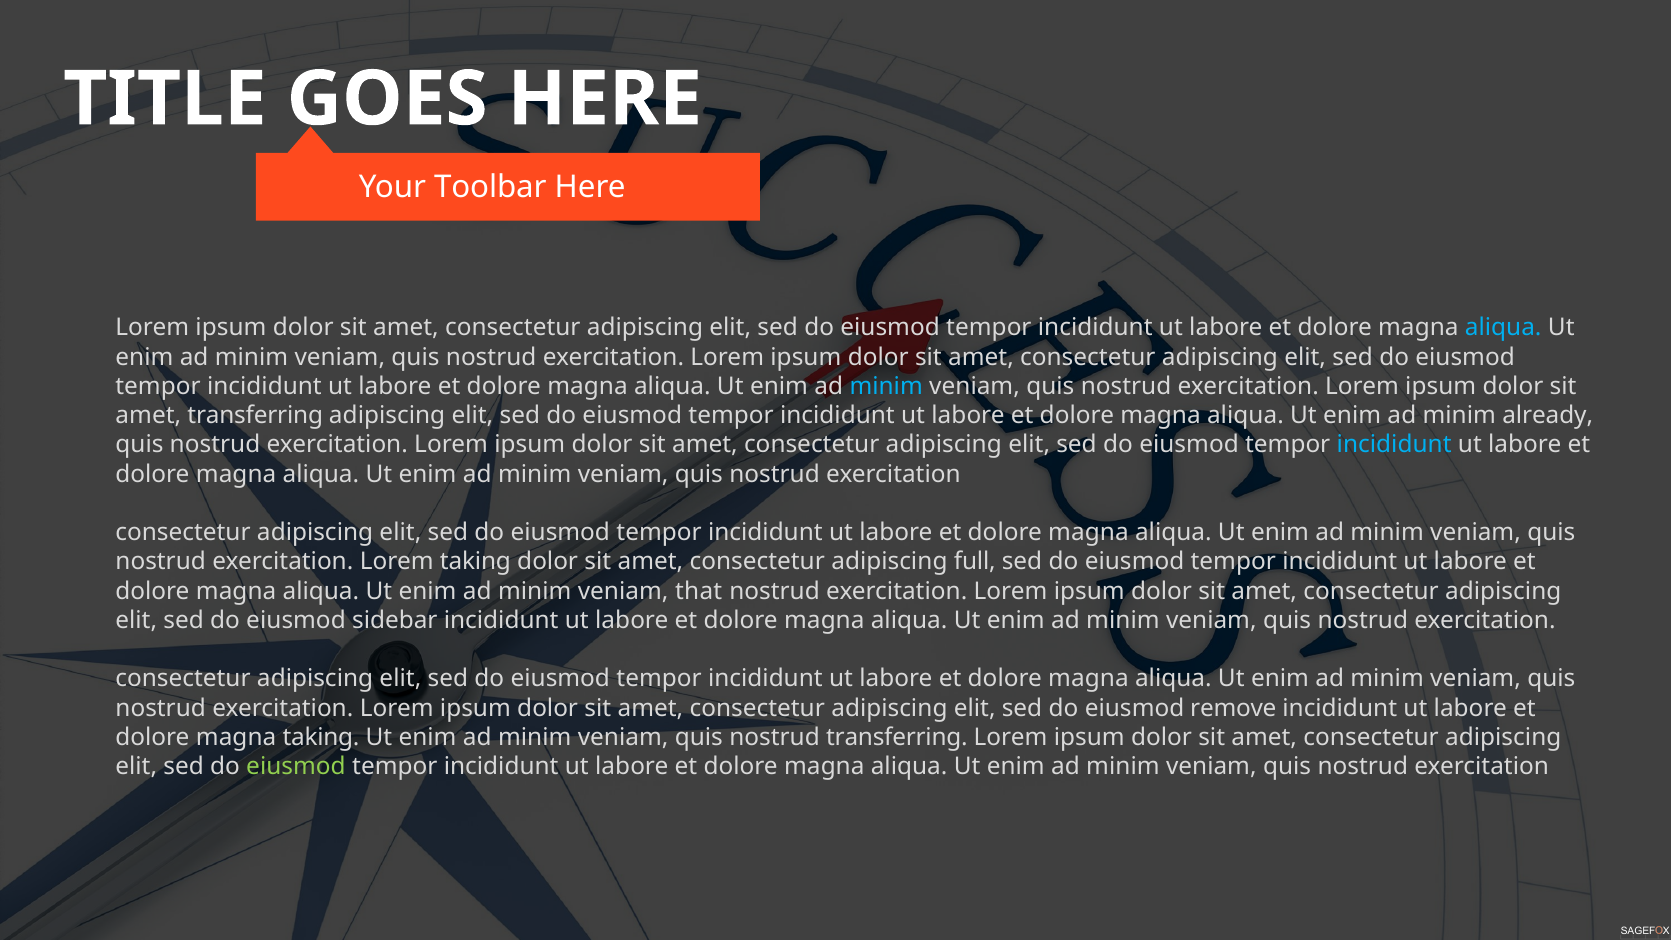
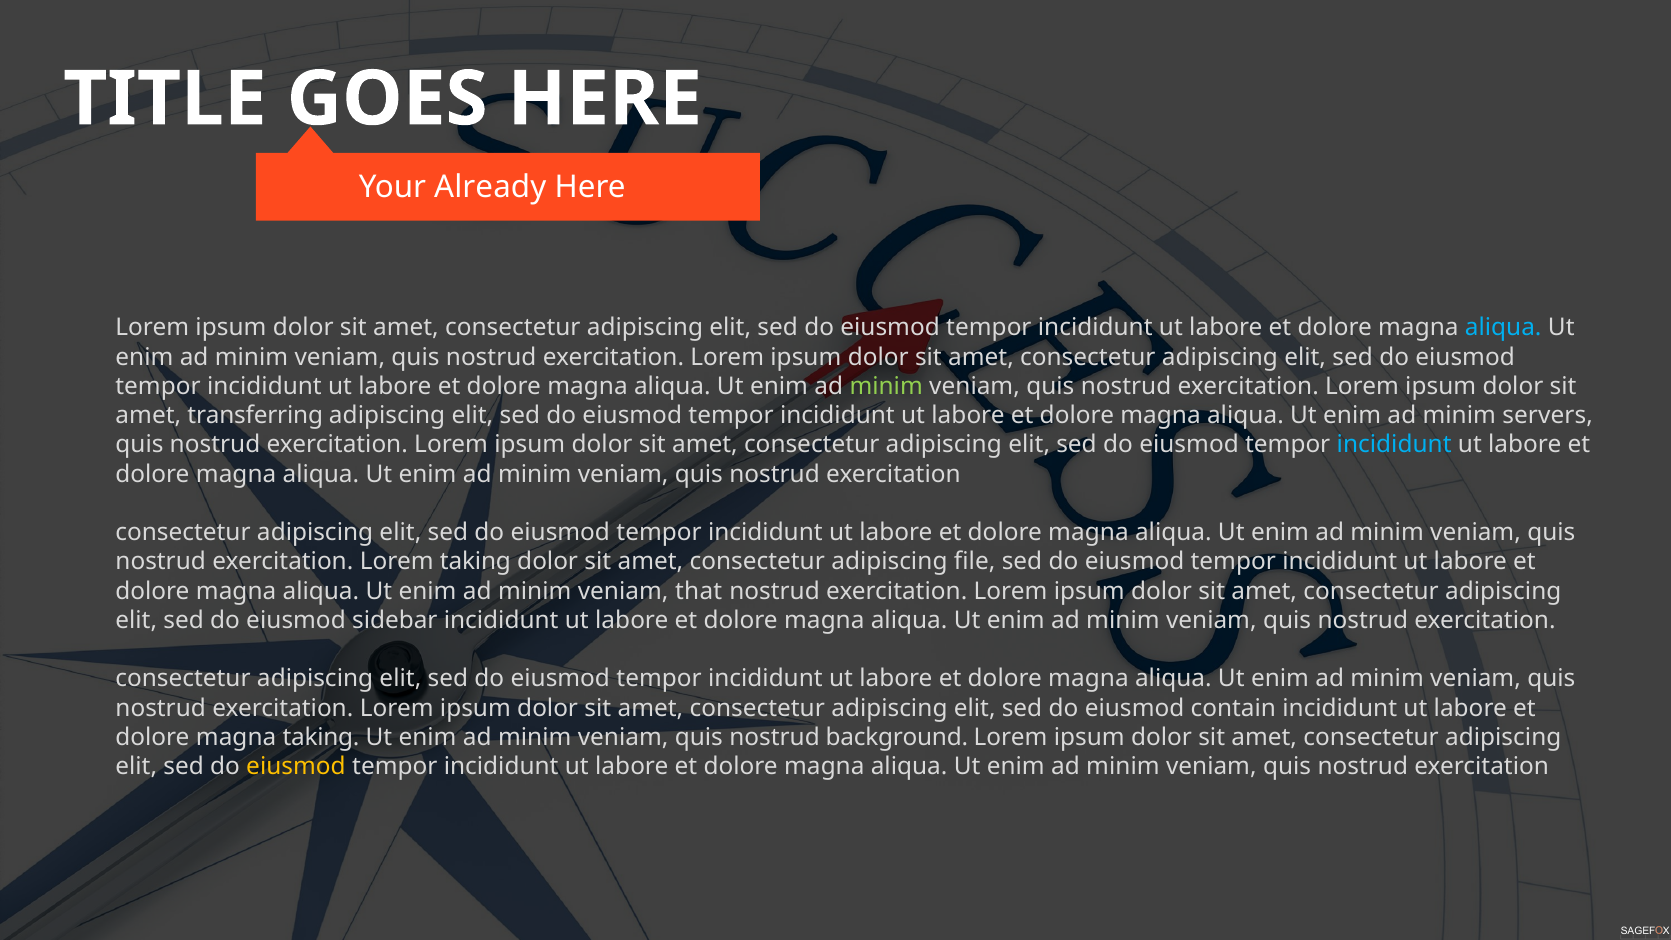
Toolbar: Toolbar -> Already
minim at (886, 386) colour: light blue -> light green
already: already -> servers
full: full -> file
remove: remove -> contain
nostrud transferring: transferring -> background
eiusmod at (296, 767) colour: light green -> yellow
